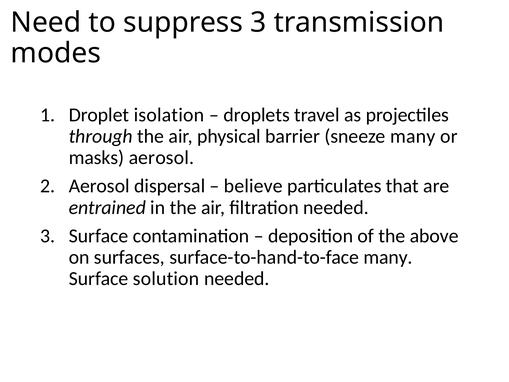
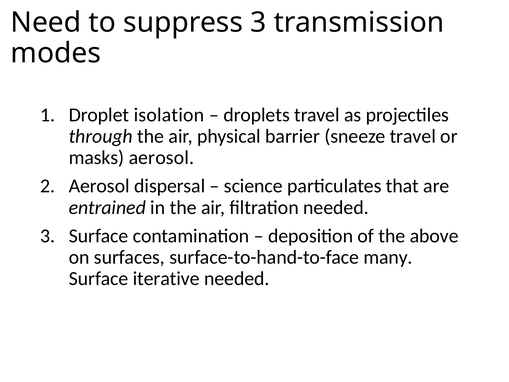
sneeze many: many -> travel
believe: believe -> science
solution: solution -> iterative
